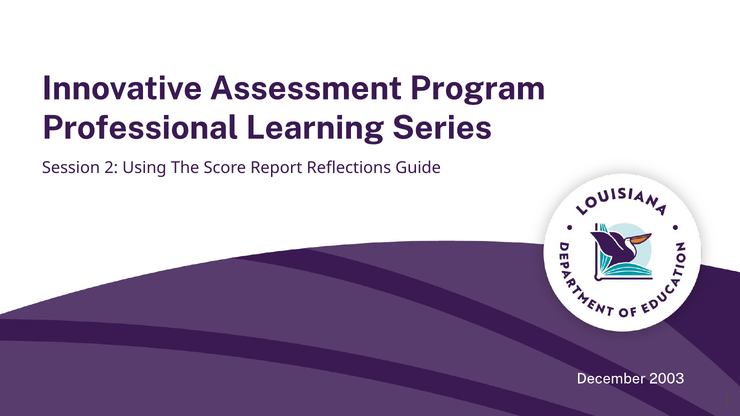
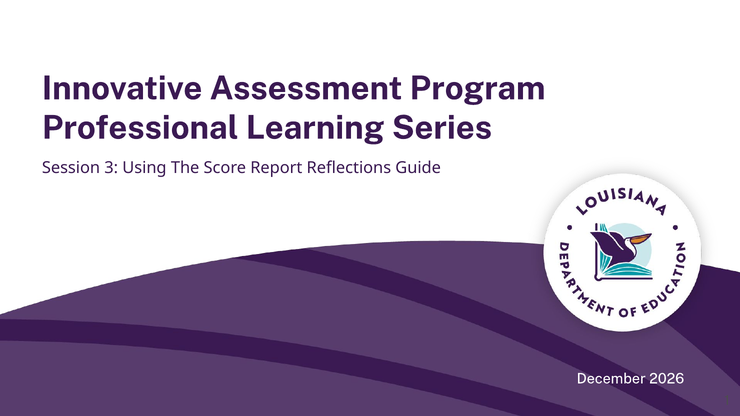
2: 2 -> 3
2003: 2003 -> 2026
